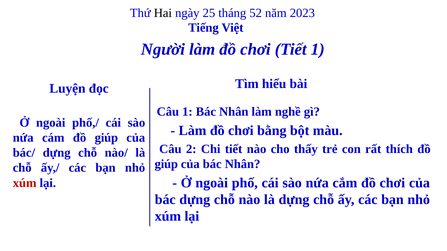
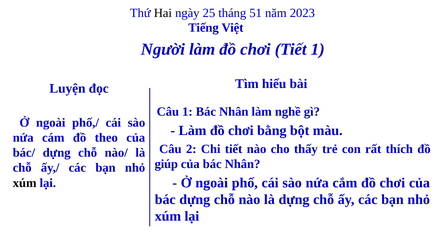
52: 52 -> 51
cám đồ giúp: giúp -> theo
xúm at (25, 183) colour: red -> black
